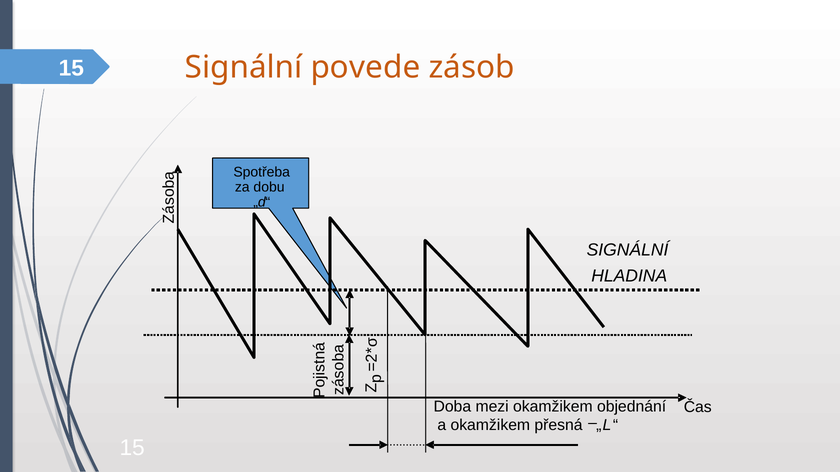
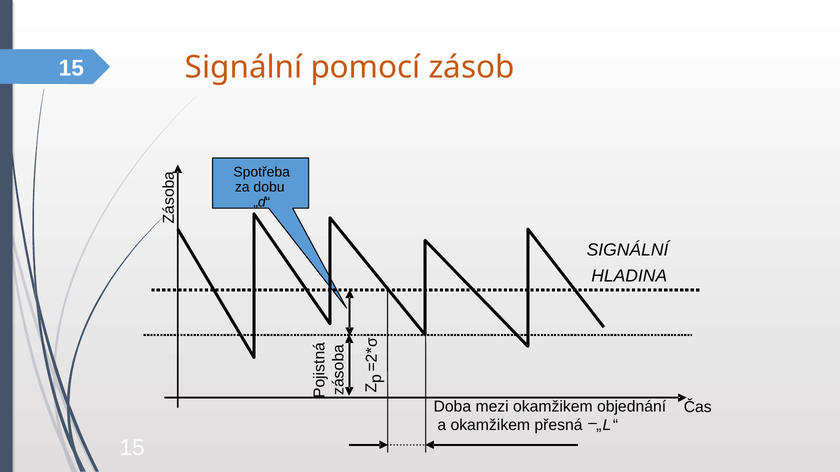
povede: povede -> pomocí
